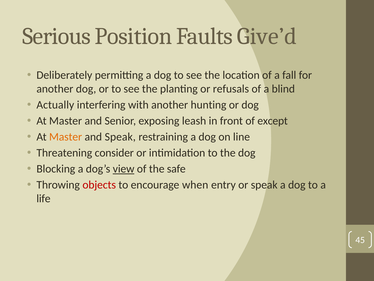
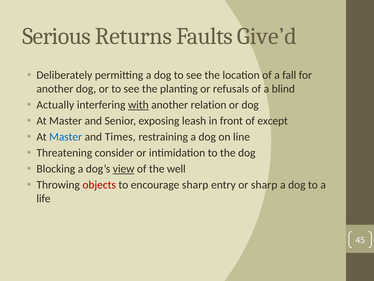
Position: Position -> Returns
with underline: none -> present
hunting: hunting -> relation
Master at (66, 137) colour: orange -> blue
and Speak: Speak -> Times
safe: safe -> well
encourage when: when -> sharp
or speak: speak -> sharp
